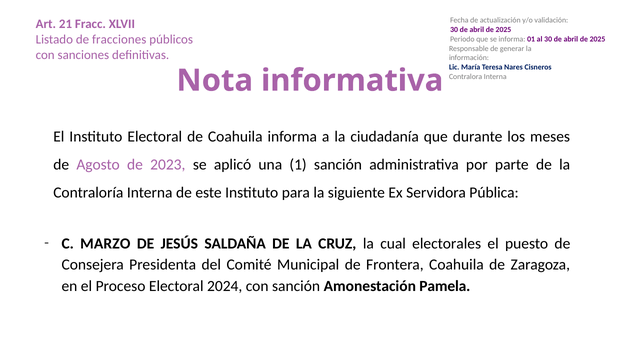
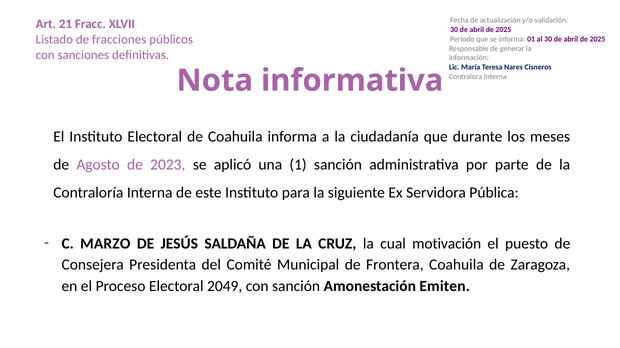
electorales: electorales -> motivación
2024: 2024 -> 2049
Pamela: Pamela -> Emiten
